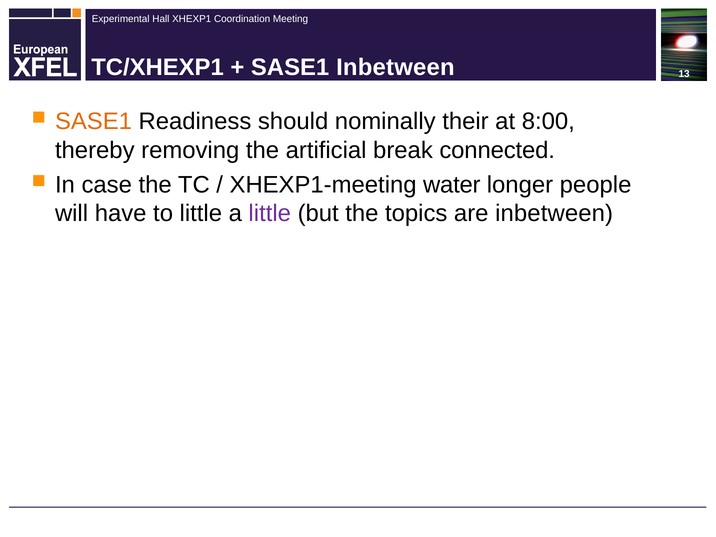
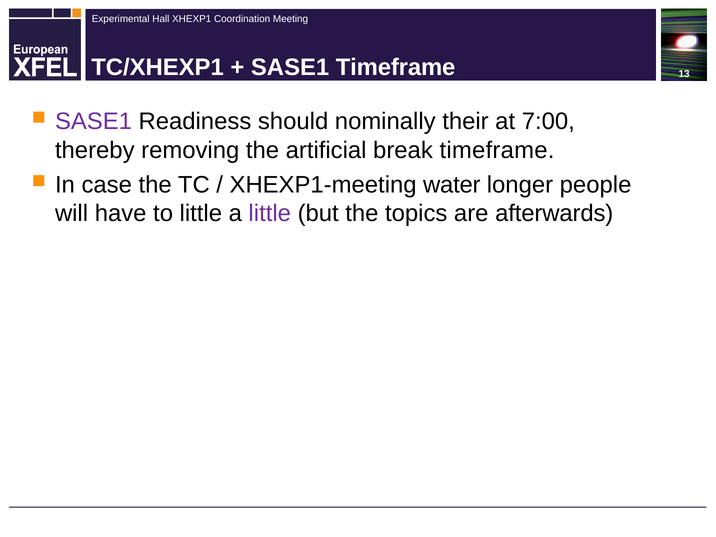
SASE1 Inbetween: Inbetween -> Timeframe
SASE1 at (93, 122) colour: orange -> purple
8:00: 8:00 -> 7:00
break connected: connected -> timeframe
are inbetween: inbetween -> afterwards
